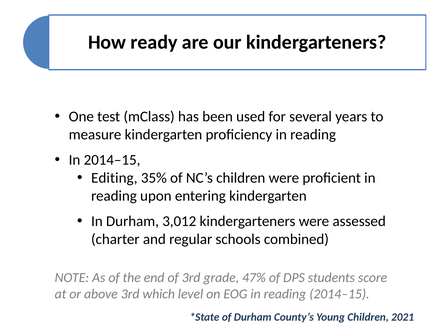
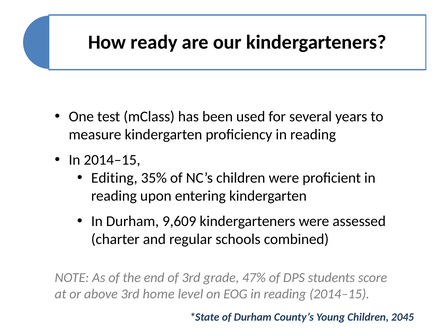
3,012: 3,012 -> 9,609
which: which -> home
2021: 2021 -> 2045
